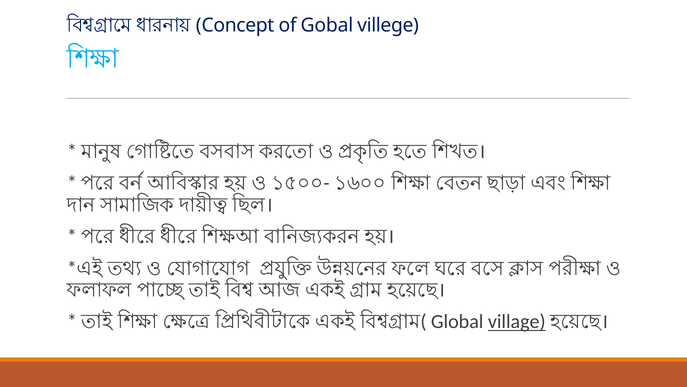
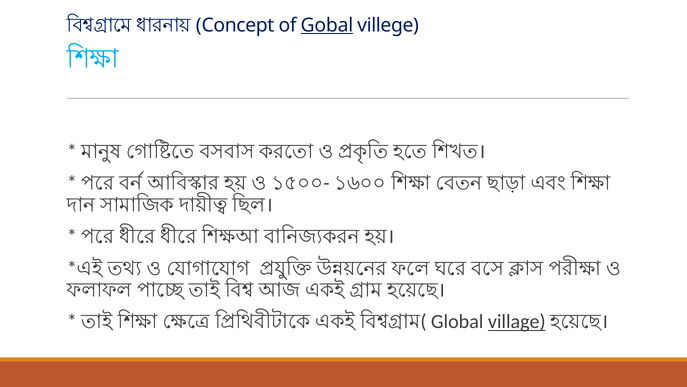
Gobal underline: none -> present
